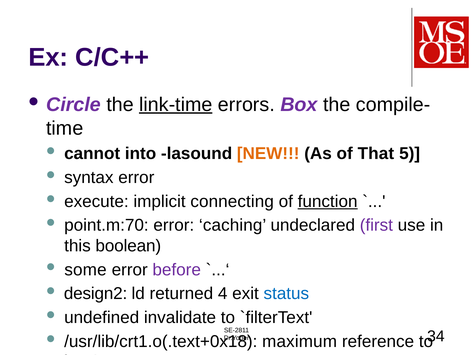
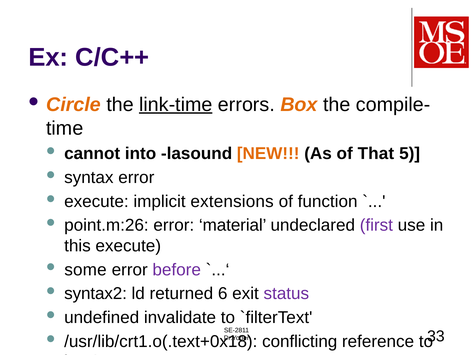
Circle colour: purple -> orange
Box colour: purple -> orange
connecting: connecting -> extensions
function underline: present -> none
point.m:70: point.m:70 -> point.m:26
caching: caching -> material
this boolean: boolean -> execute
design2: design2 -> syntax2
4: 4 -> 6
status colour: blue -> purple
maximum: maximum -> conflicting
34: 34 -> 33
